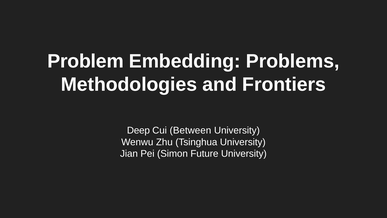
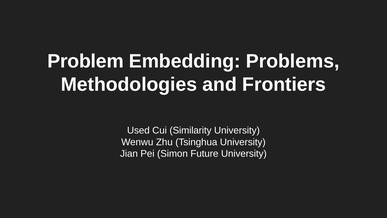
Deep: Deep -> Used
Between: Between -> Similarity
